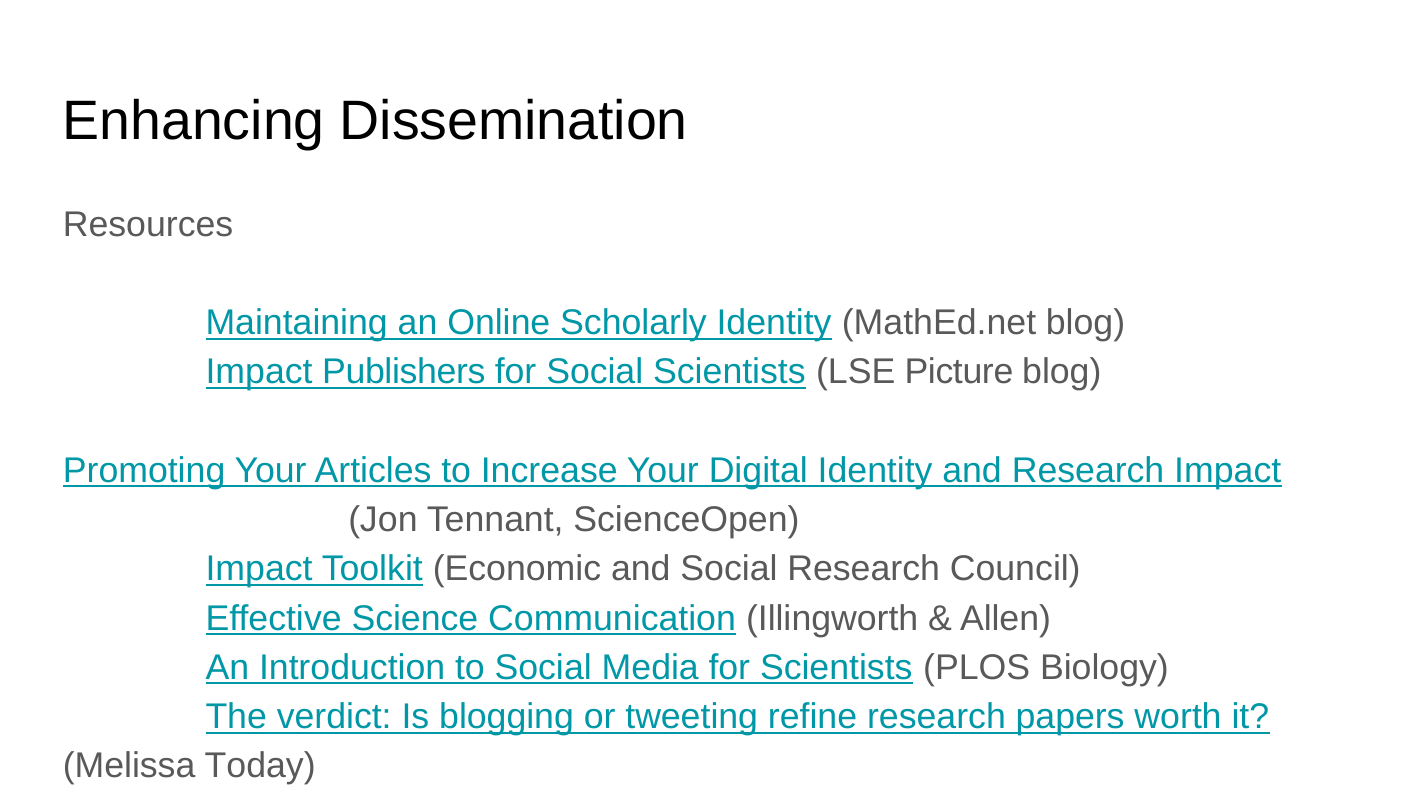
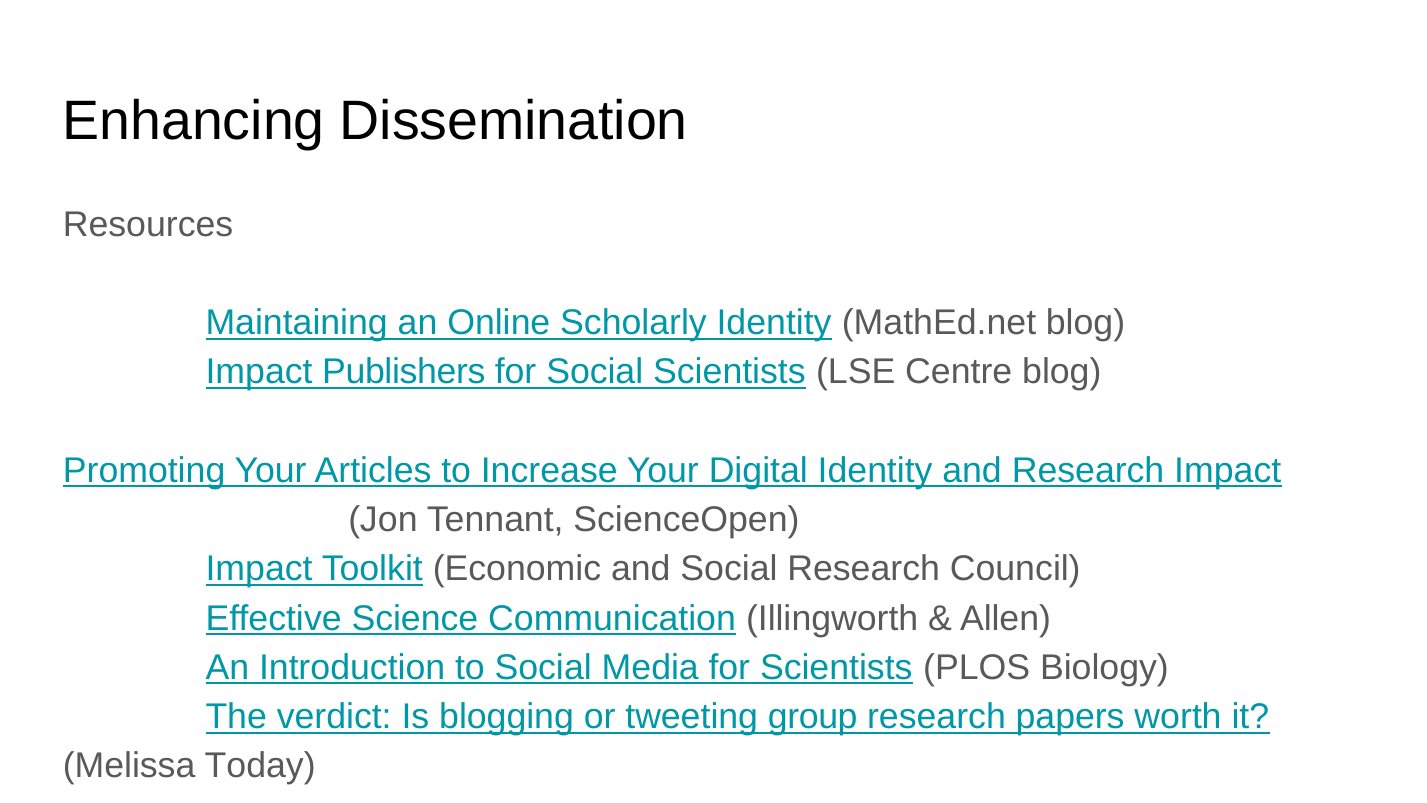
Picture: Picture -> Centre
refine: refine -> group
